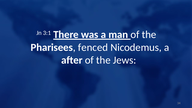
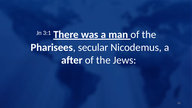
fenced: fenced -> secular
